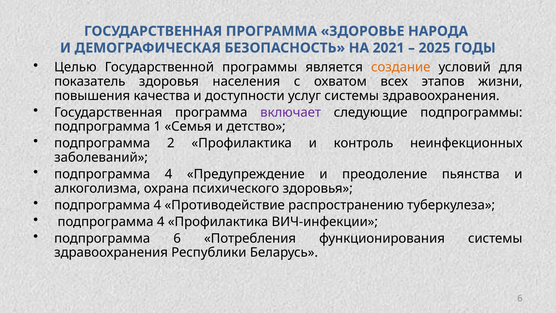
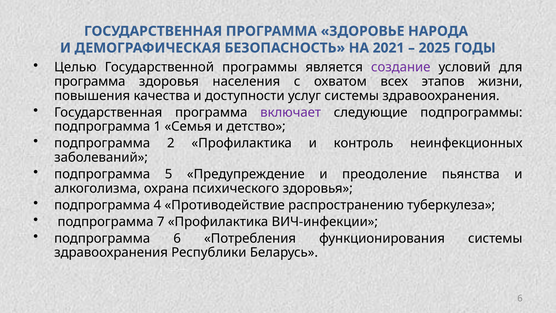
создание colour: orange -> purple
показатель at (90, 81): показатель -> программа
4 at (169, 174): 4 -> 5
4 at (161, 222): 4 -> 7
